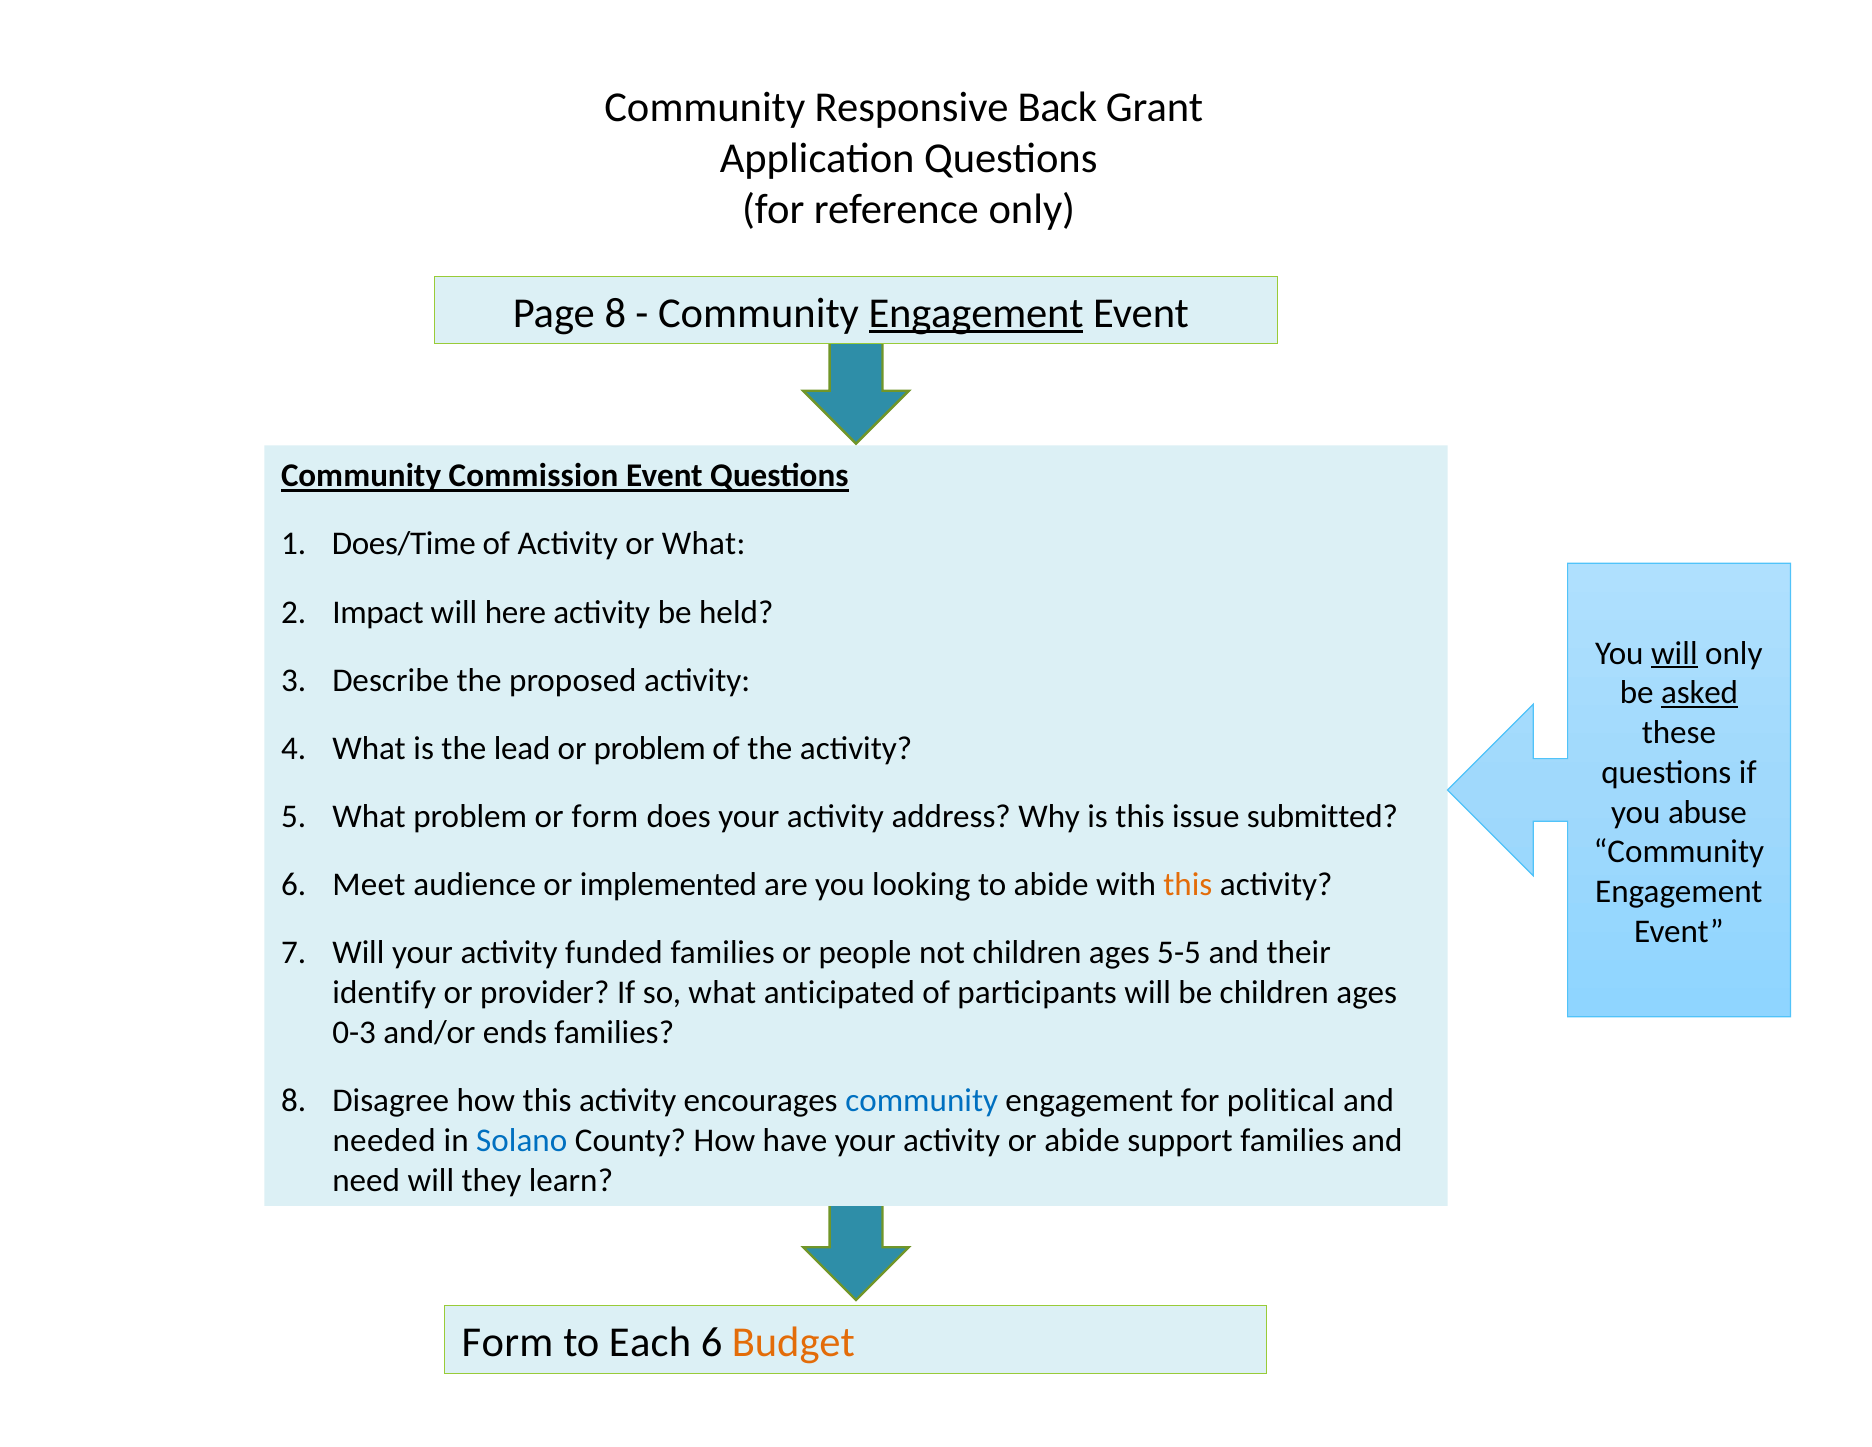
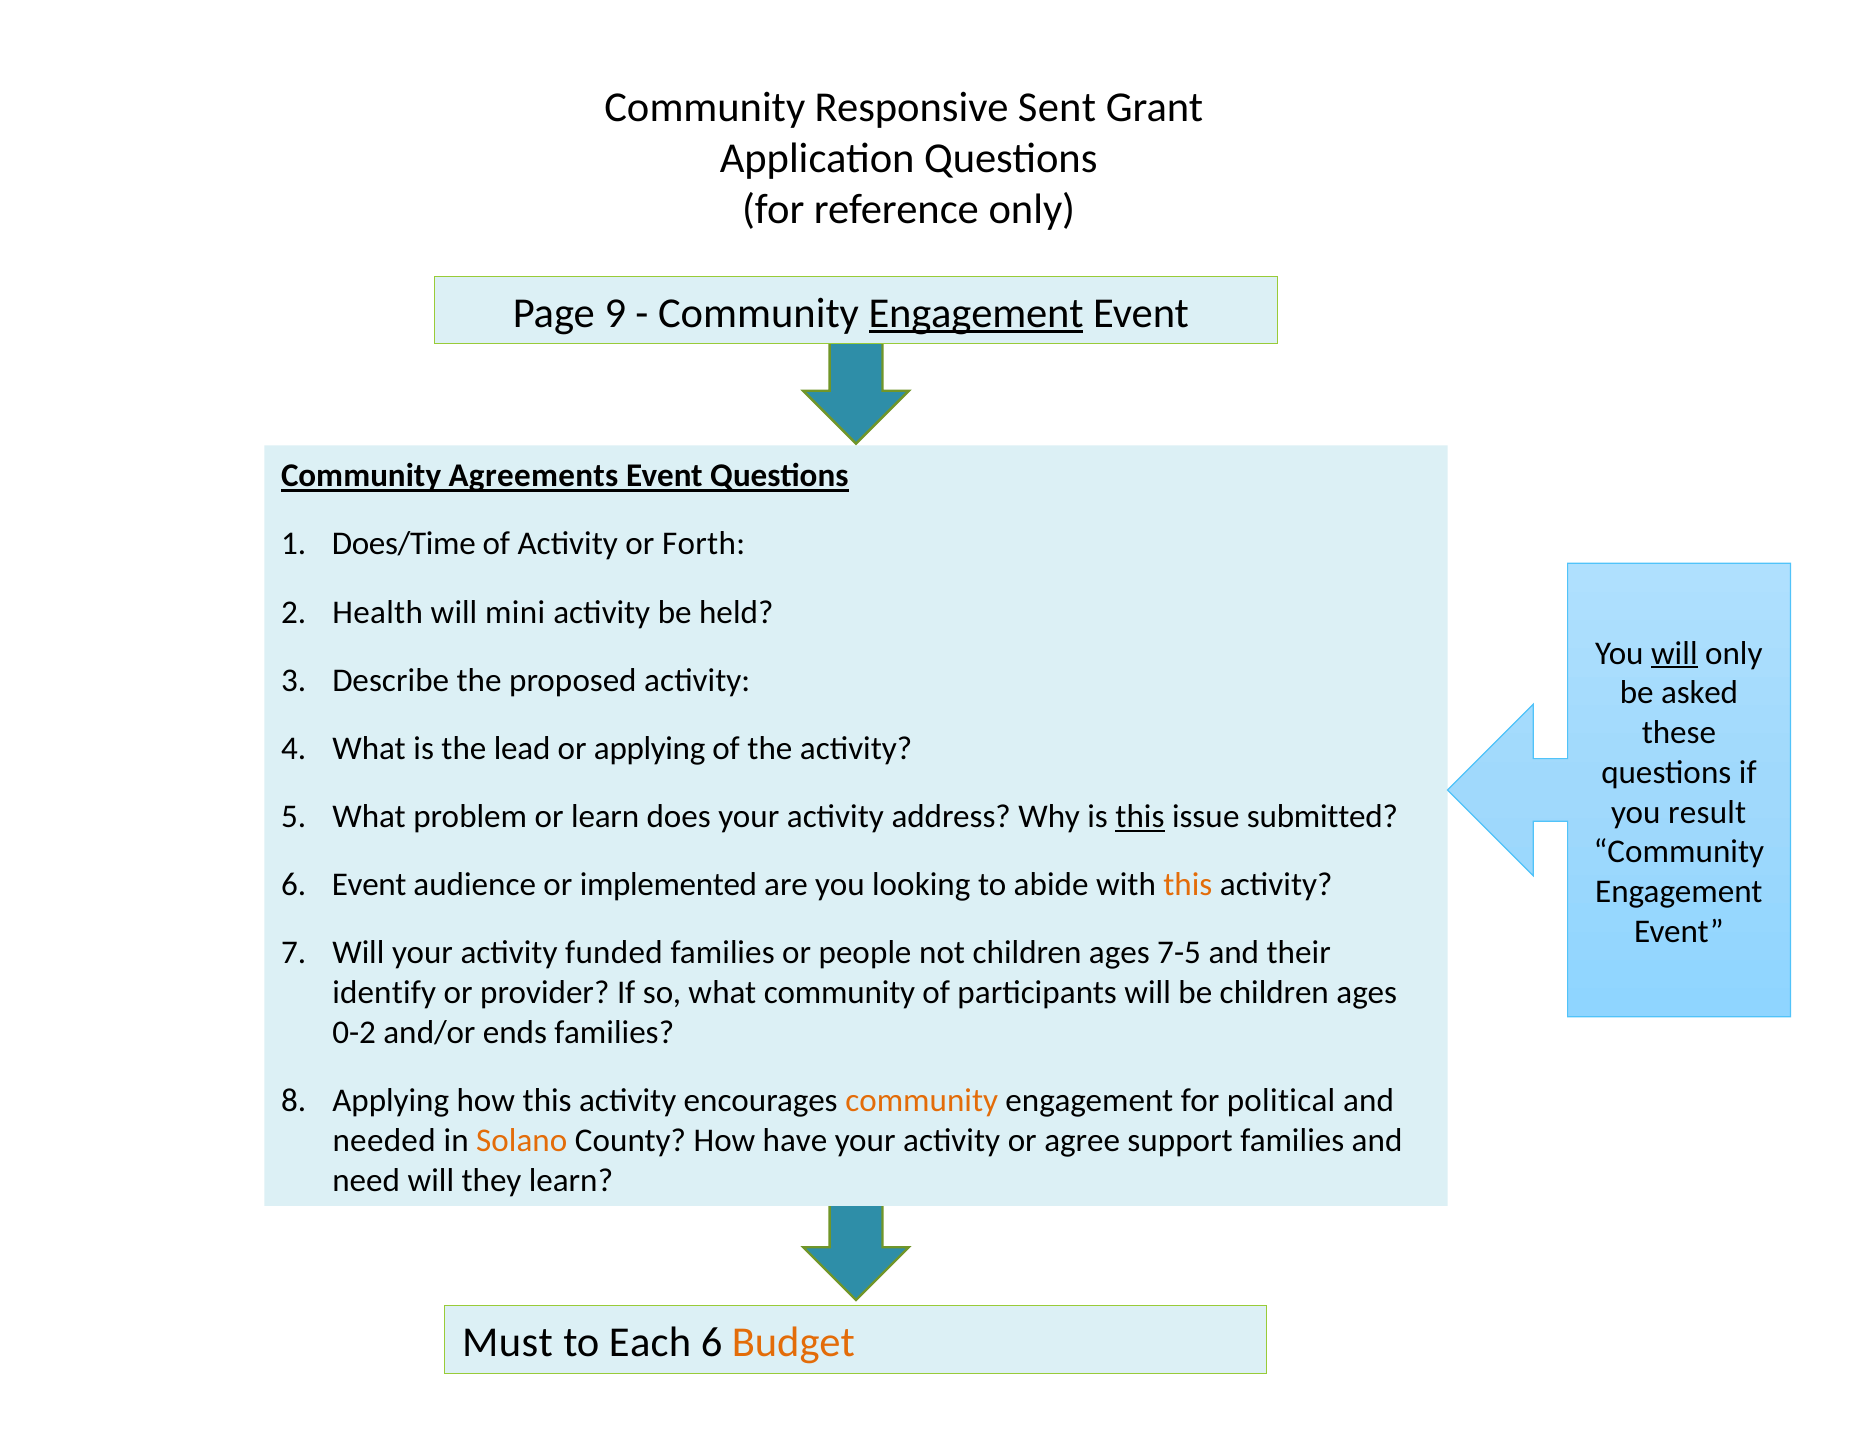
Back: Back -> Sent
Page 8: 8 -> 9
Commission: Commission -> Agreements
or What: What -> Forth
Impact: Impact -> Health
here: here -> mini
asked underline: present -> none
or problem: problem -> applying
abuse: abuse -> result
or form: form -> learn
this at (1140, 816) underline: none -> present
6 Meet: Meet -> Event
5-5: 5-5 -> 7-5
what anticipated: anticipated -> community
0-3: 0-3 -> 0-2
Disagree at (391, 1100): Disagree -> Applying
community at (922, 1100) colour: blue -> orange
Solano colour: blue -> orange
or abide: abide -> agree
Form at (508, 1342): Form -> Must
